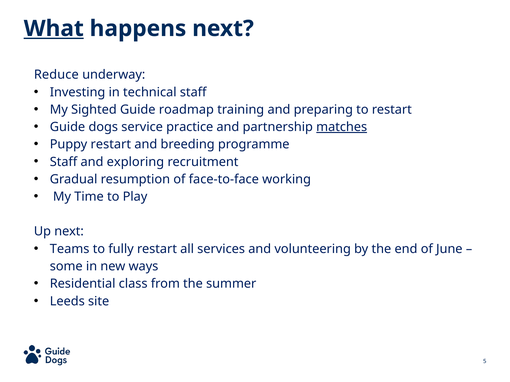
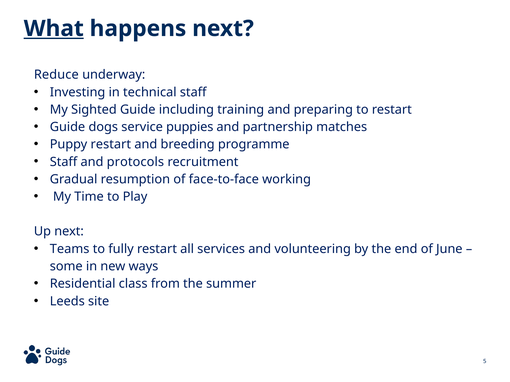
roadmap: roadmap -> including
practice: practice -> puppies
matches underline: present -> none
exploring: exploring -> protocols
